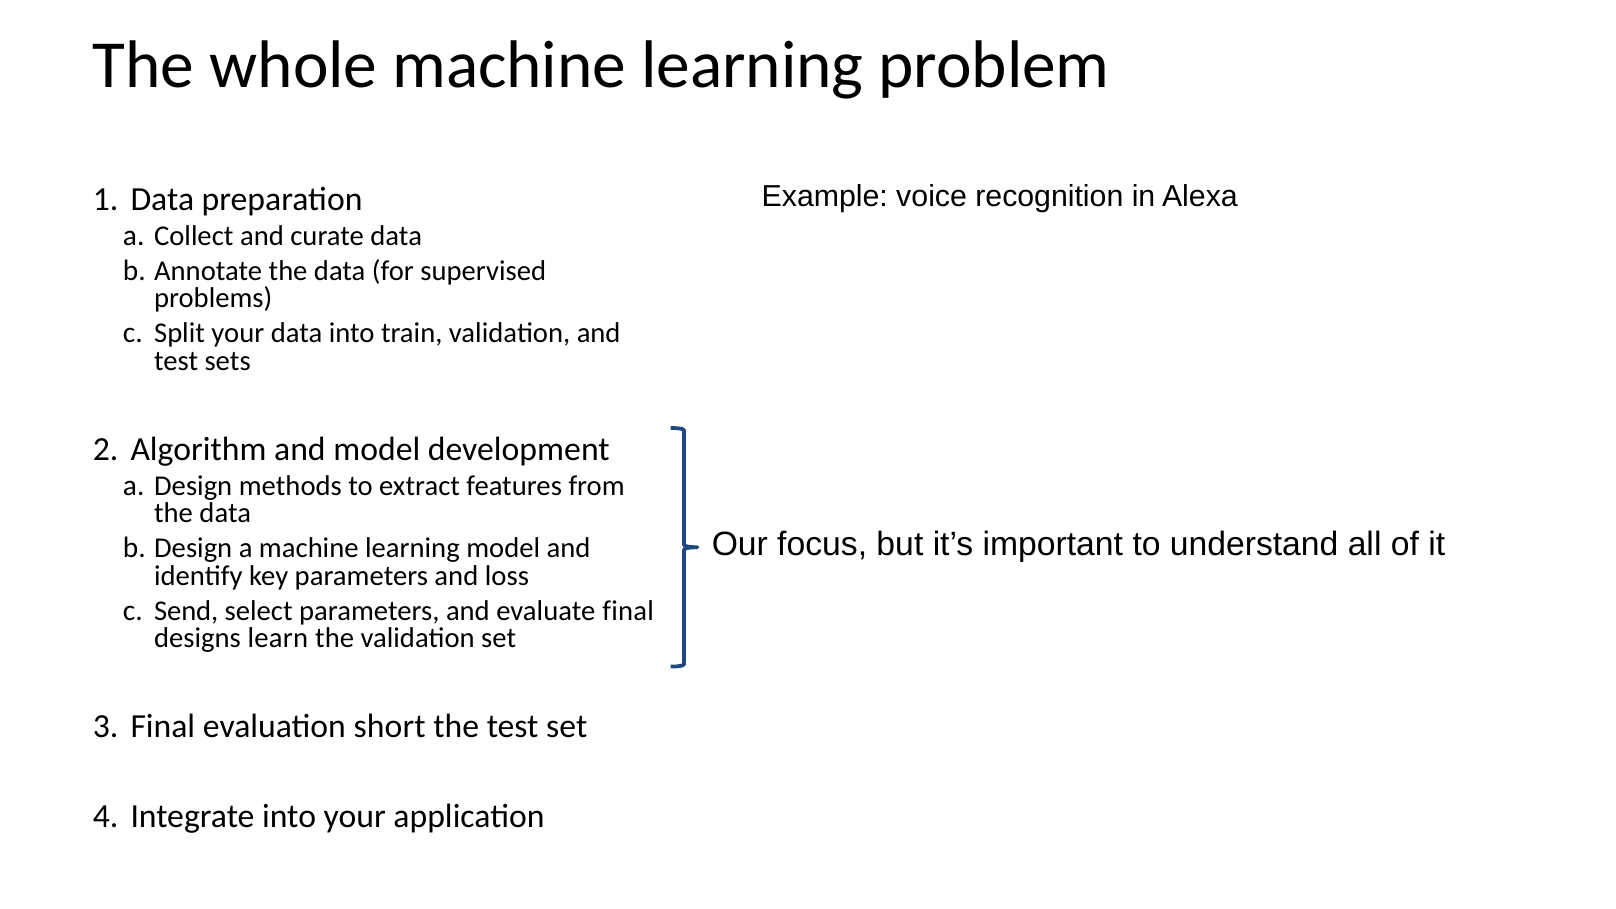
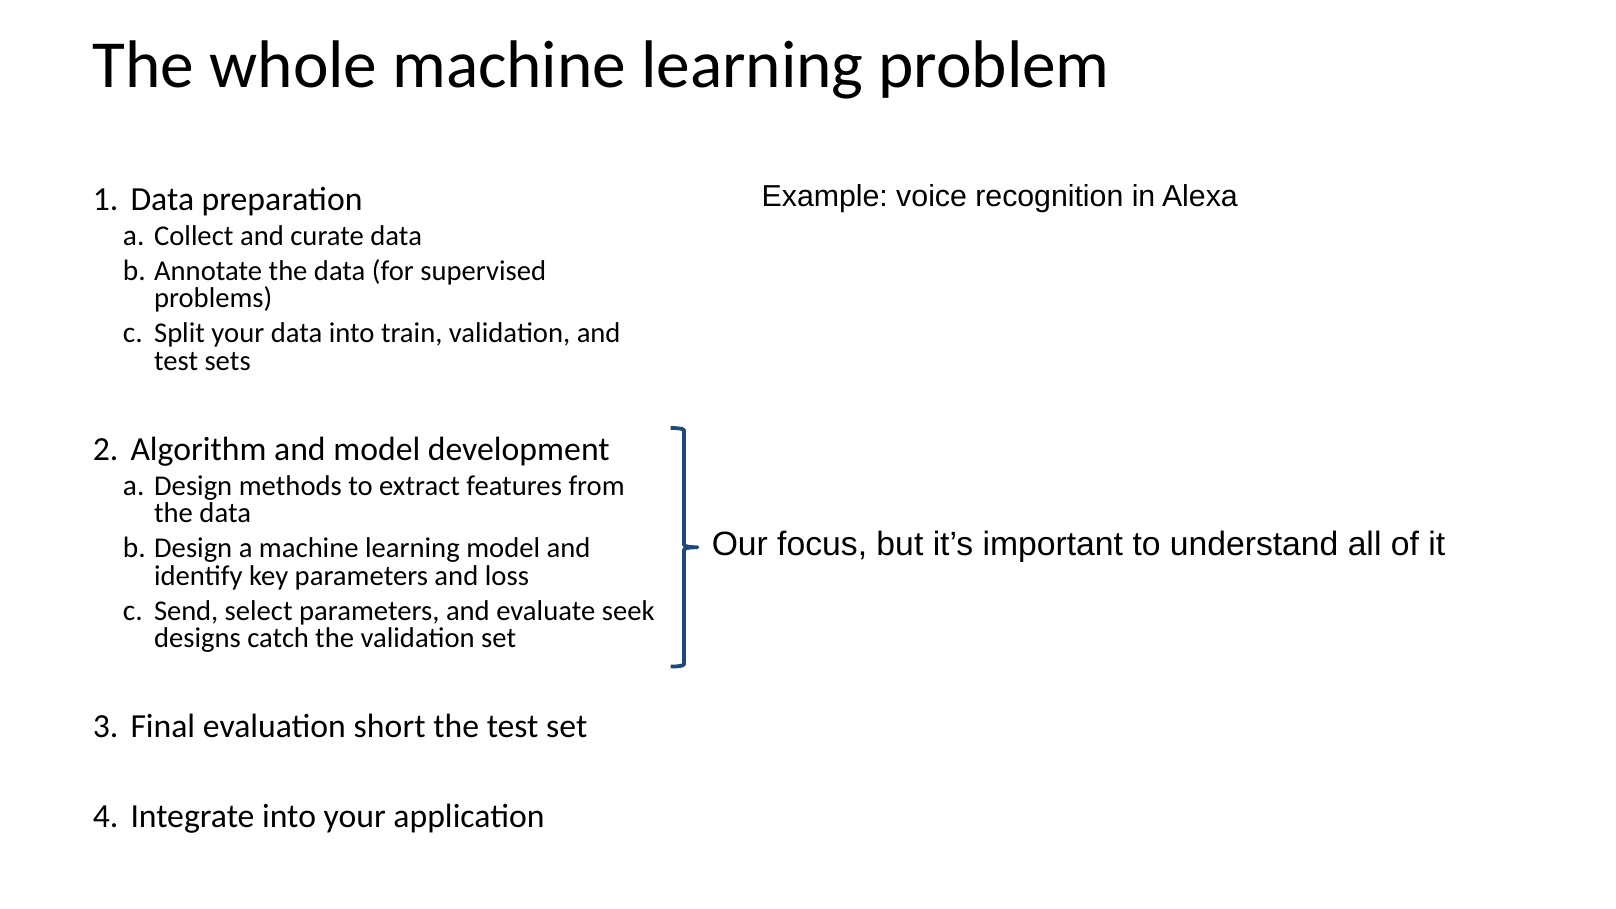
evaluate final: final -> seek
learn: learn -> catch
